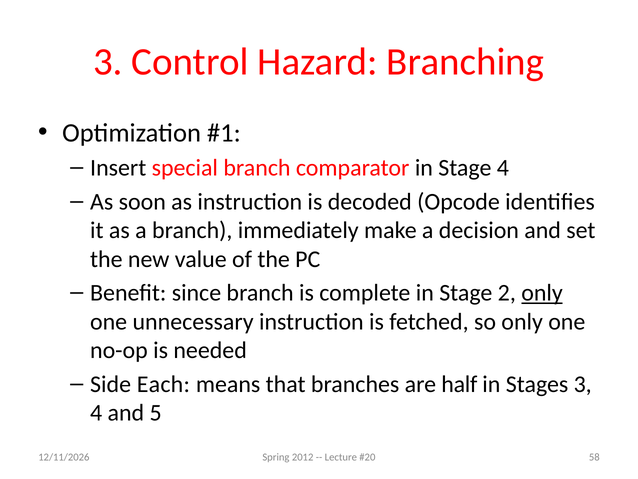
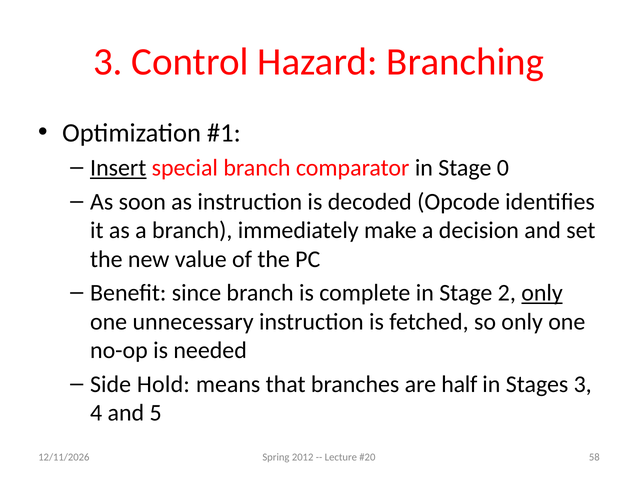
Insert underline: none -> present
Stage 4: 4 -> 0
Each: Each -> Hold
